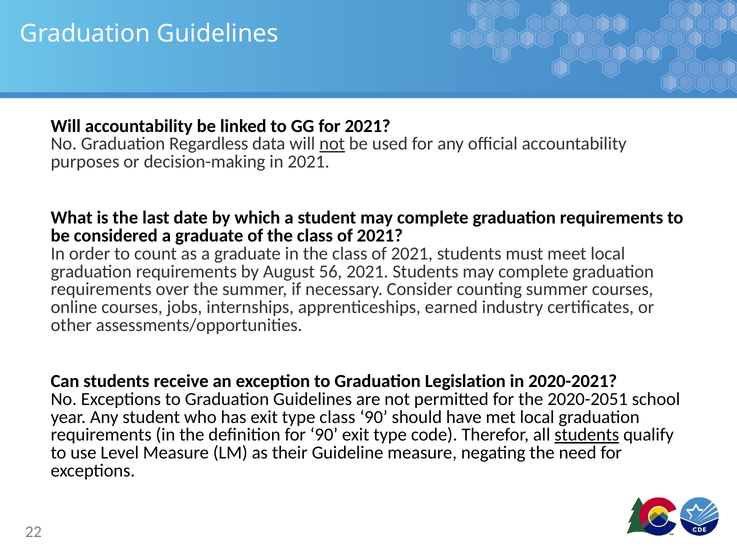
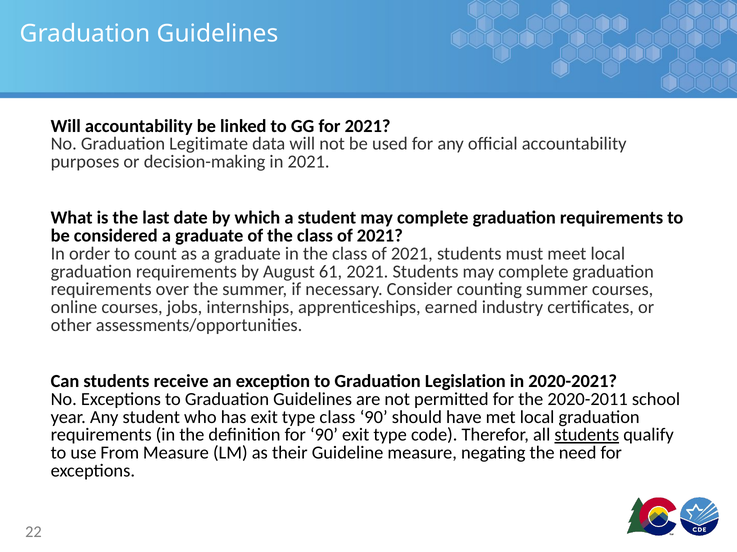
Regardless: Regardless -> Legitimate
not at (332, 144) underline: present -> none
56: 56 -> 61
2020-2051: 2020-2051 -> 2020-2011
Level: Level -> From
